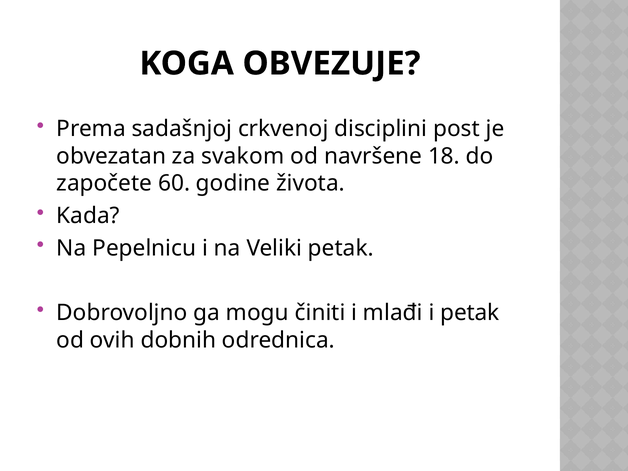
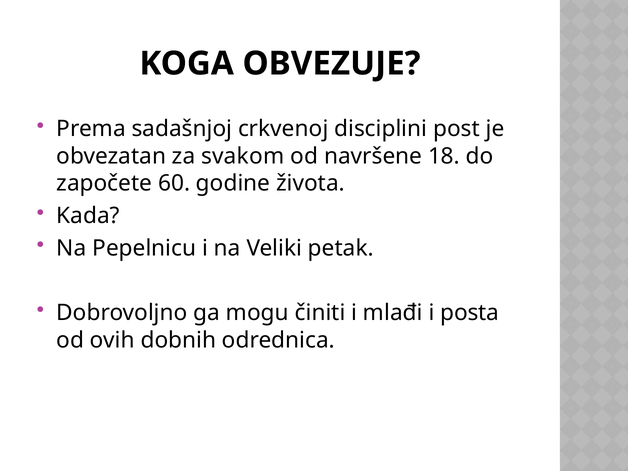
i petak: petak -> posta
